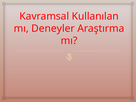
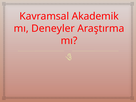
Kullanılan: Kullanılan -> Akademik
